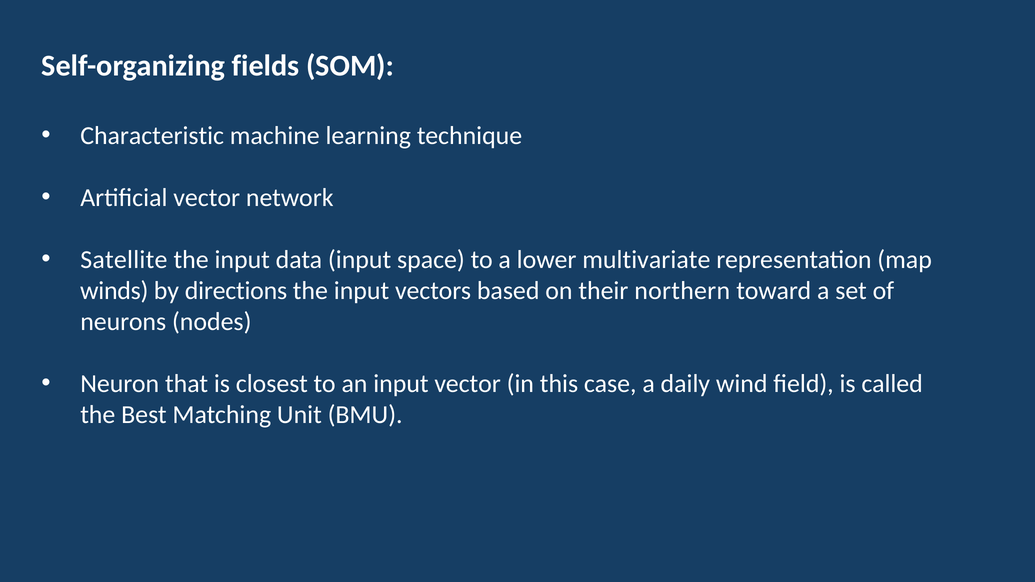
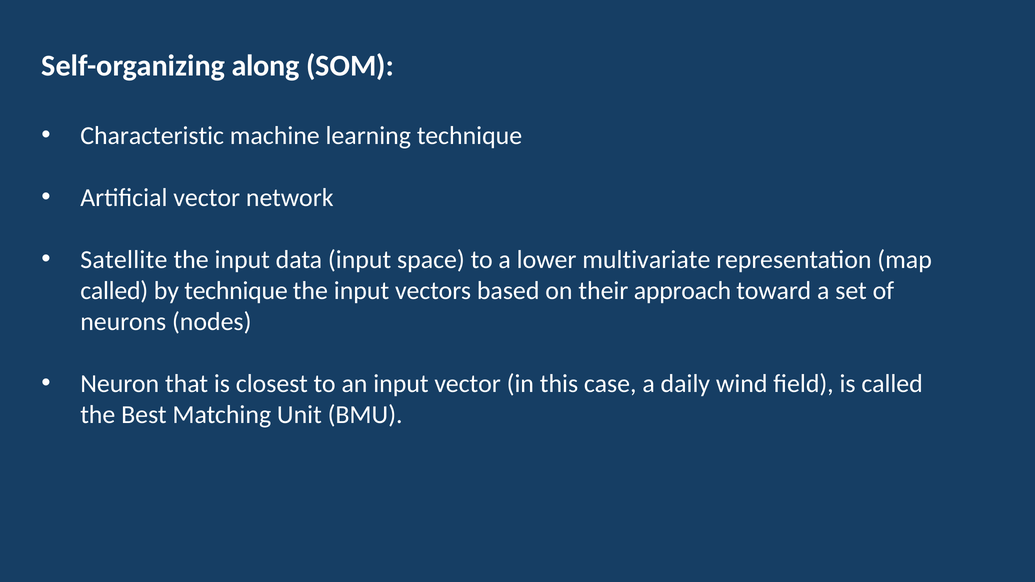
fields: fields -> along
winds at (114, 291): winds -> called
by directions: directions -> technique
northern: northern -> approach
